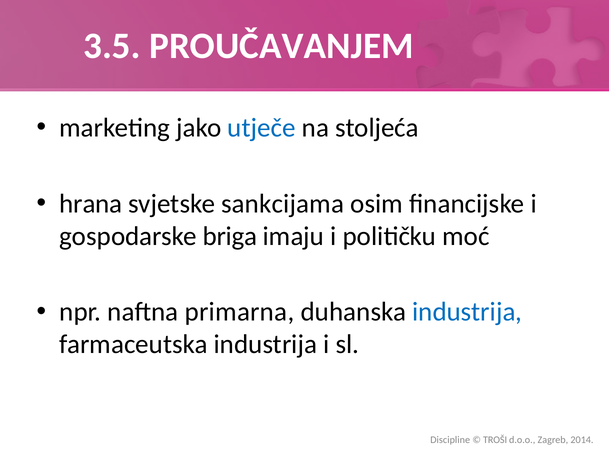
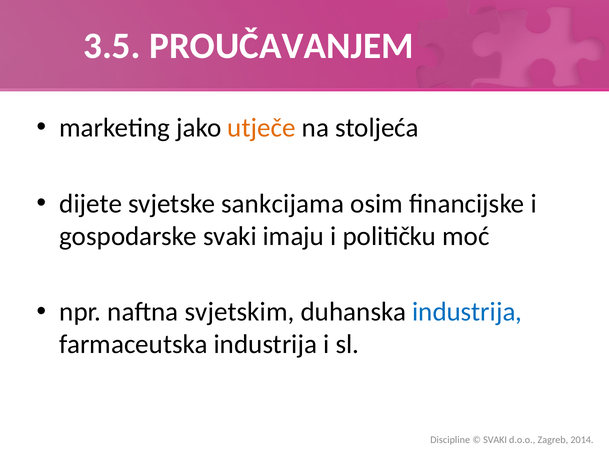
utječe colour: blue -> orange
hrana: hrana -> dijete
gospodarske briga: briga -> svaki
primarna: primarna -> svjetskim
TROŠI at (495, 440): TROŠI -> SVAKI
